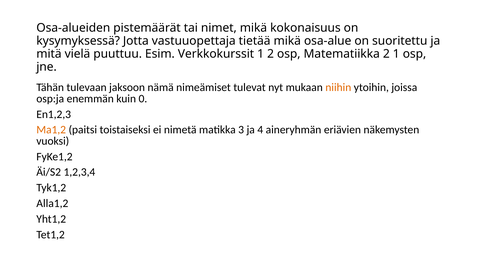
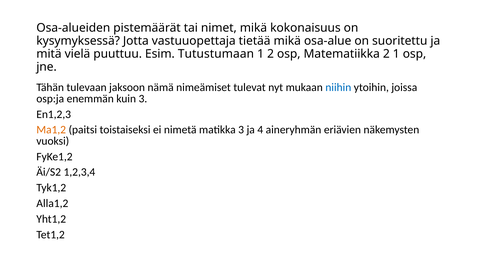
Verkkokurssit: Verkkokurssit -> Tutustumaan
niihin colour: orange -> blue
kuin 0: 0 -> 3
